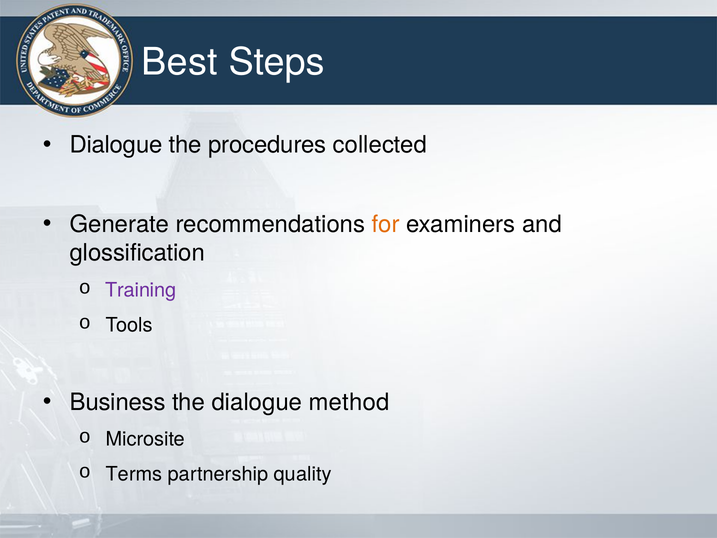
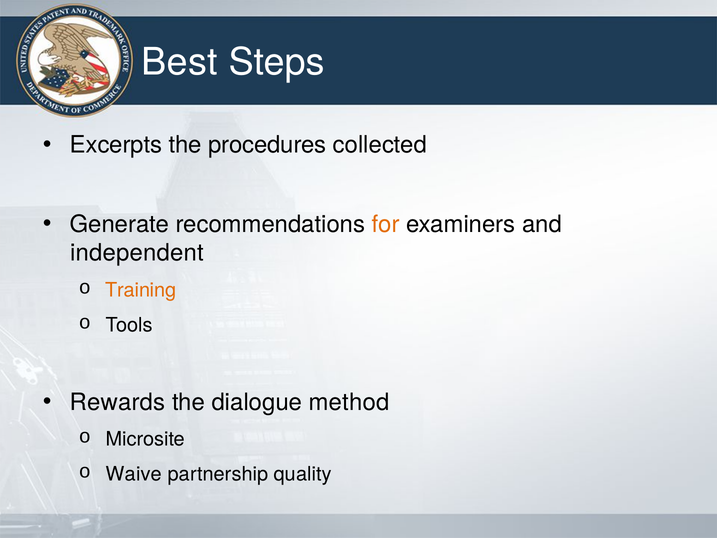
Dialogue at (116, 145): Dialogue -> Excerpts
glossification: glossification -> independent
Training colour: purple -> orange
Business: Business -> Rewards
Terms: Terms -> Waive
